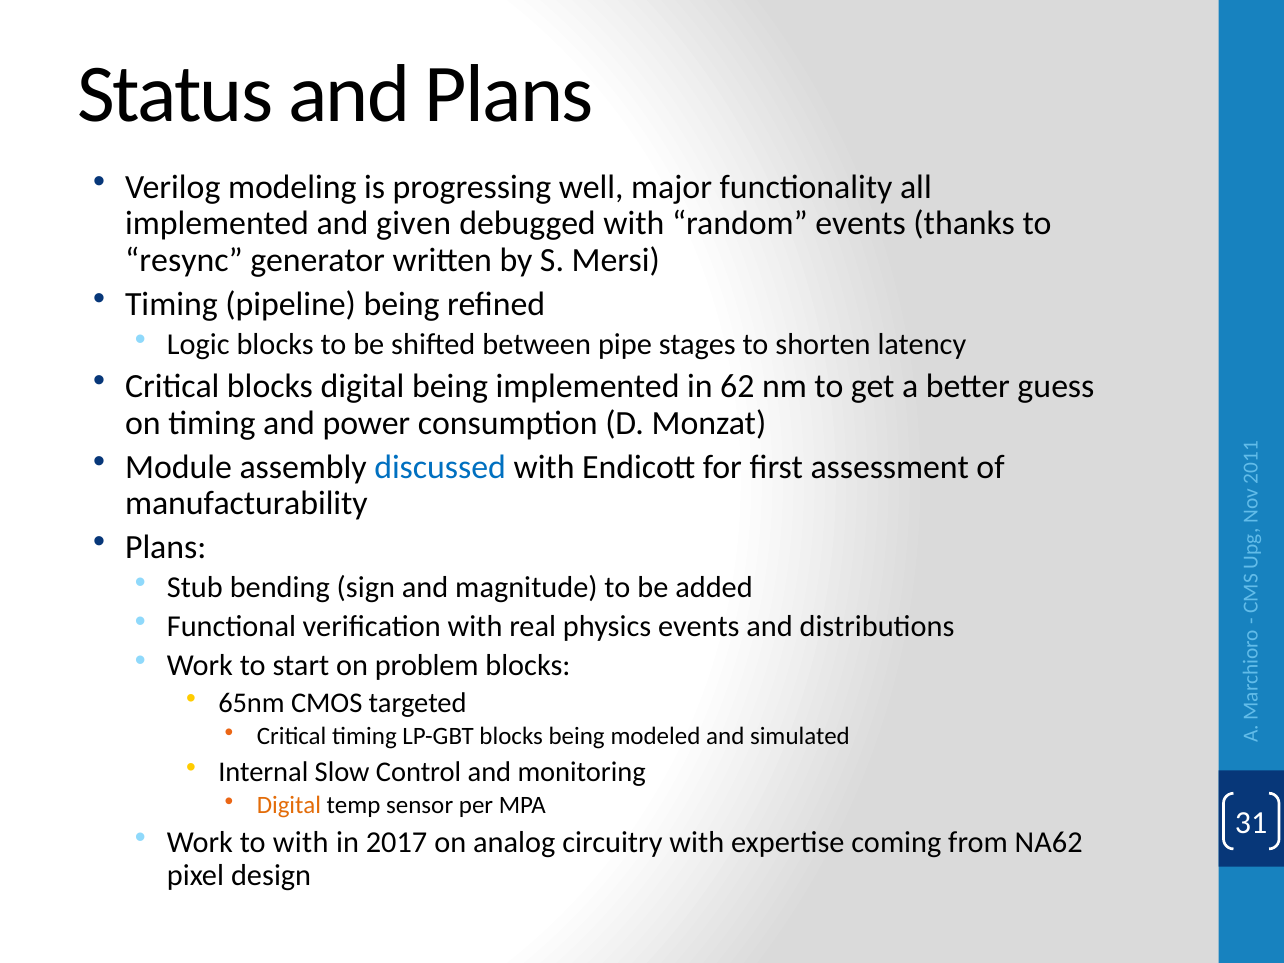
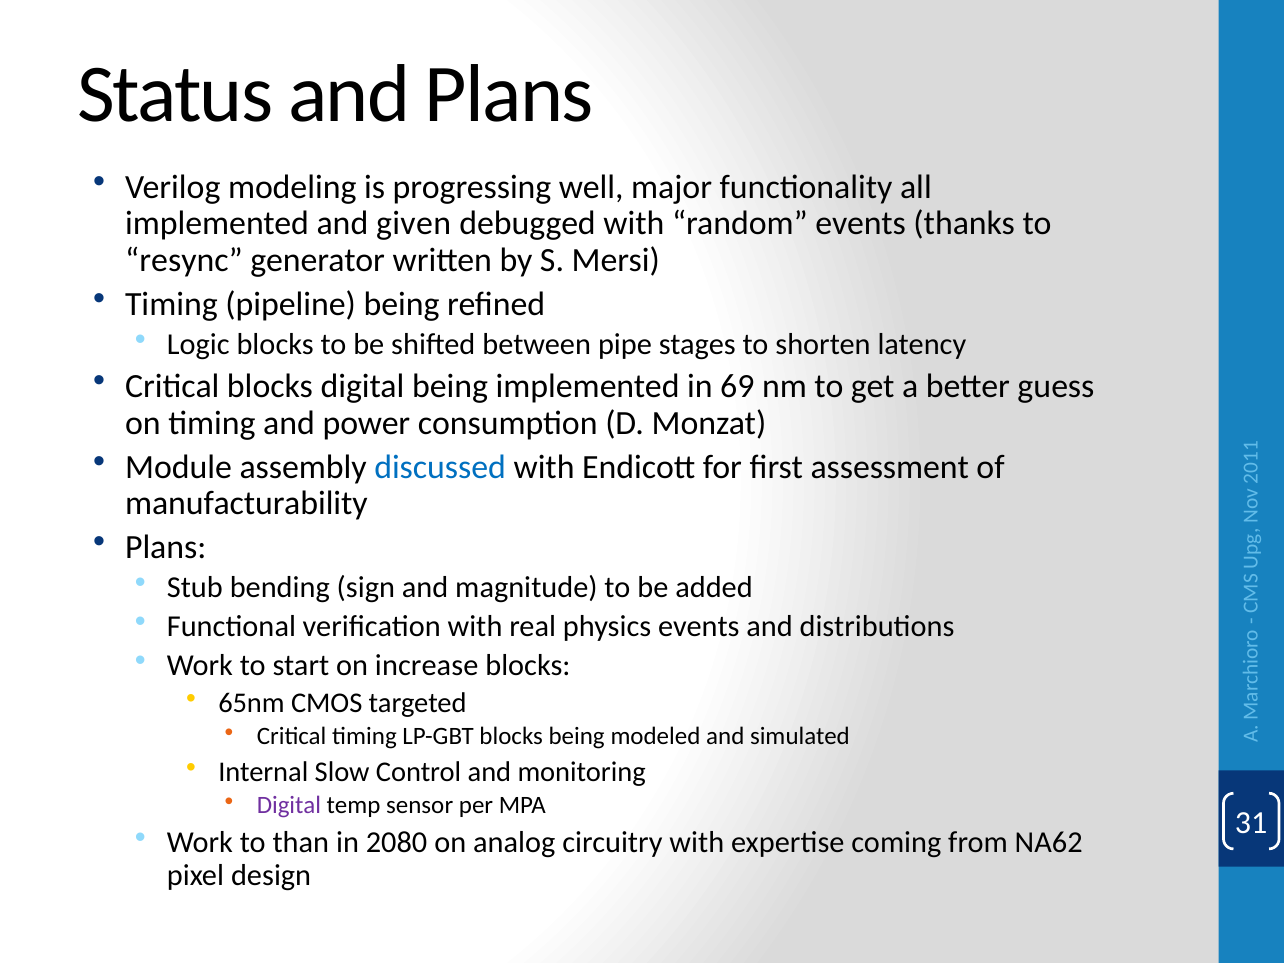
62: 62 -> 69
problem: problem -> increase
Digital at (289, 805) colour: orange -> purple
to with: with -> than
2017: 2017 -> 2080
